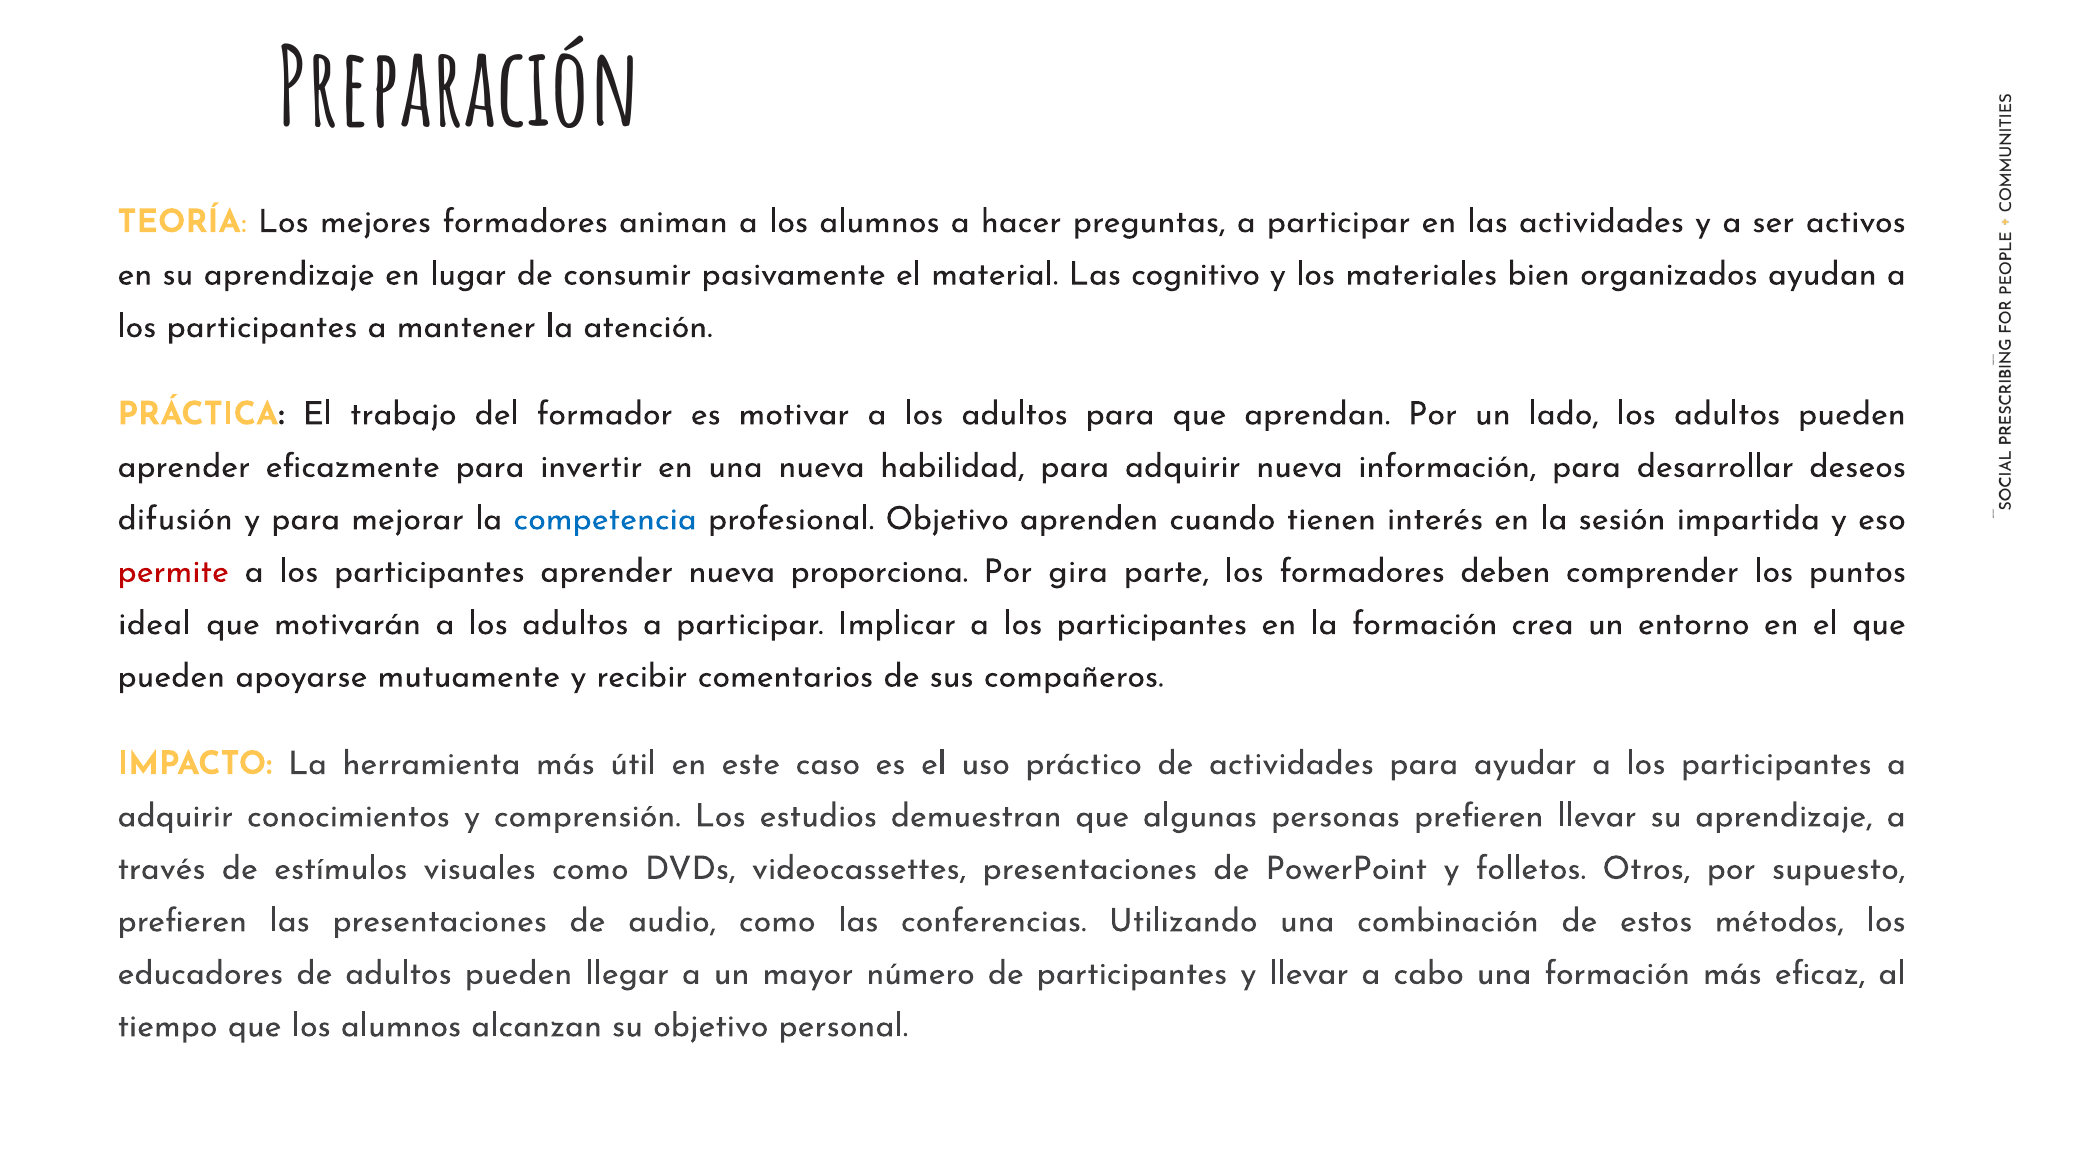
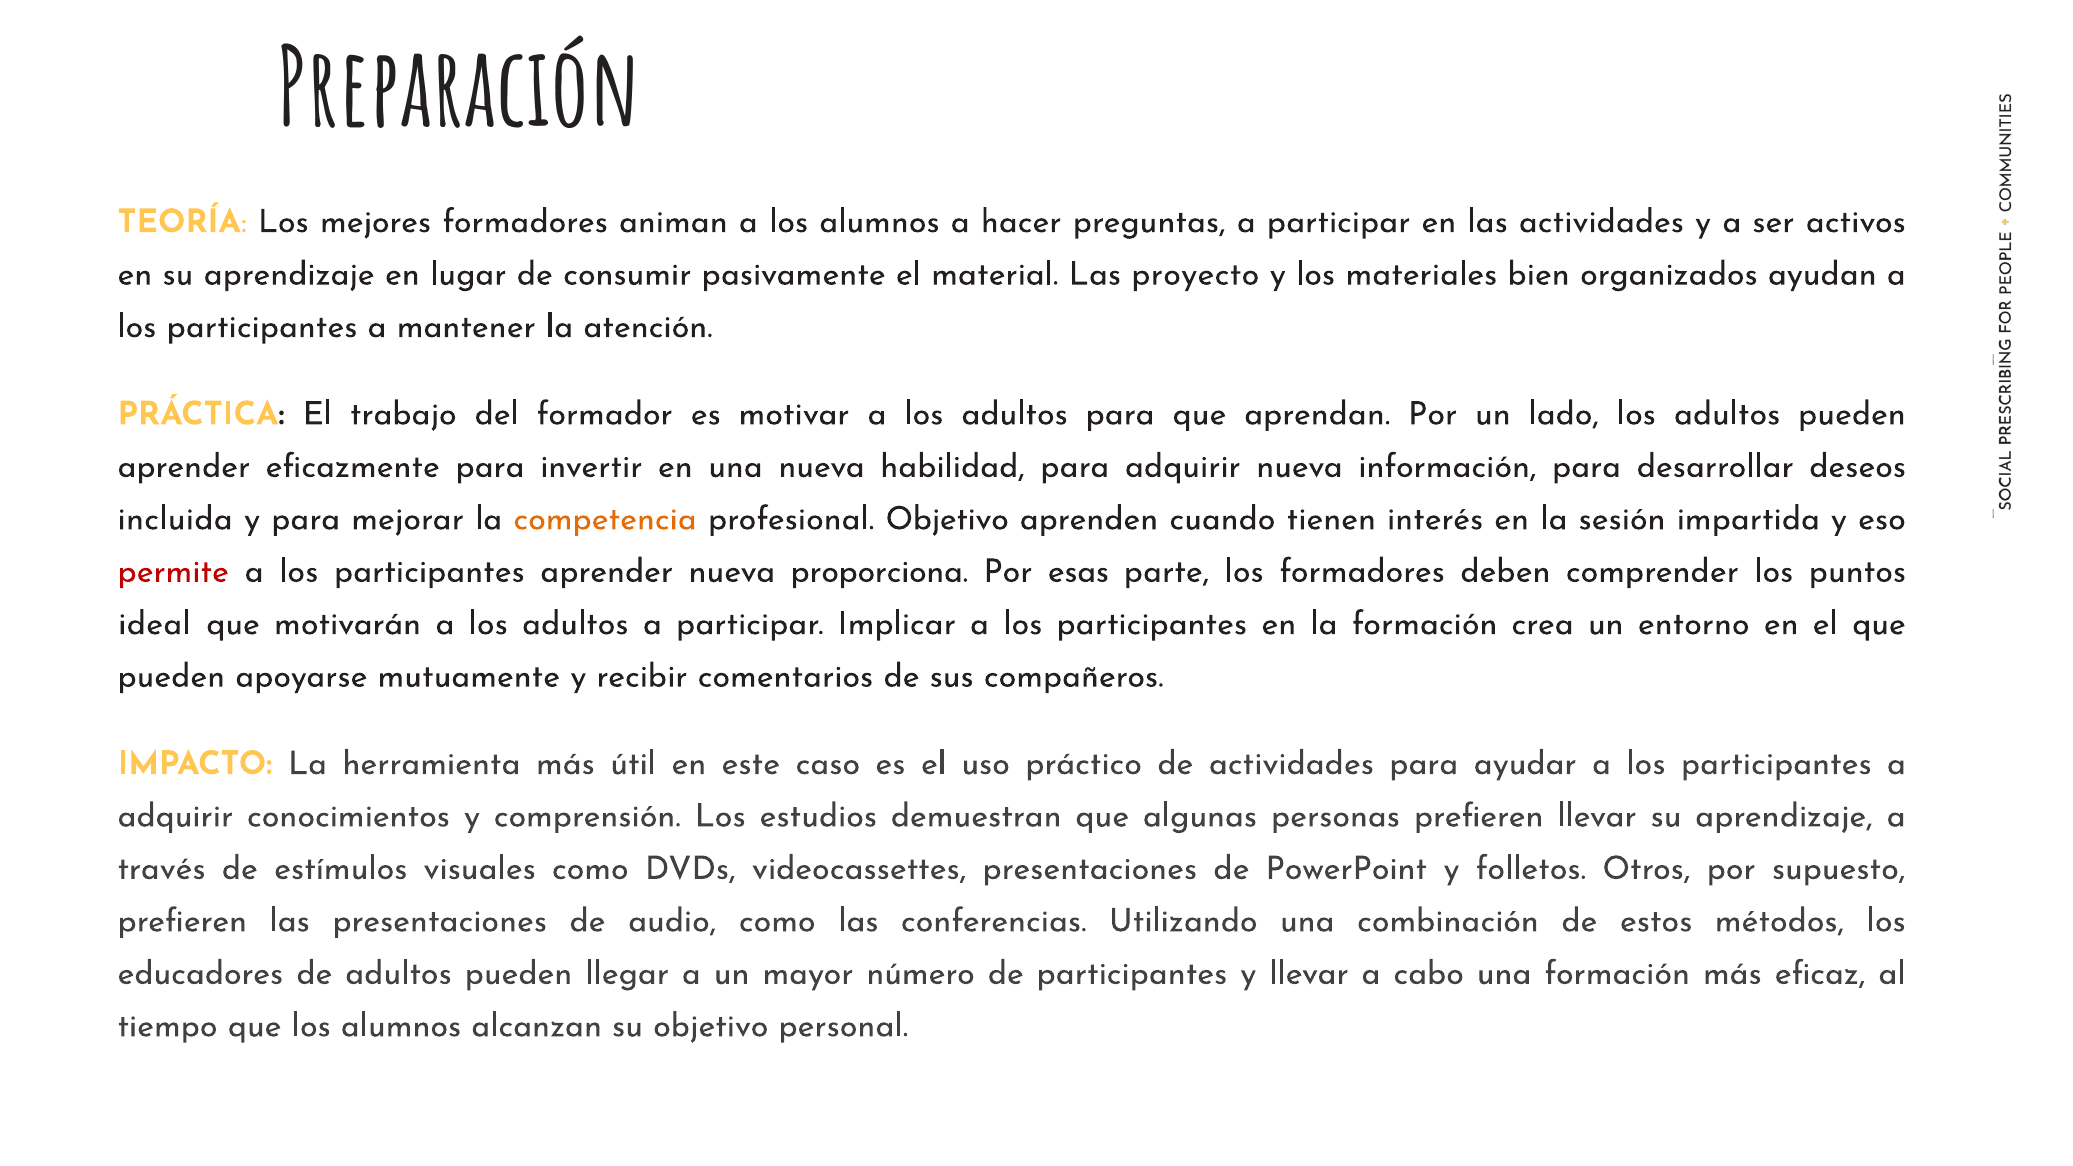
cognitivo: cognitivo -> proyecto
difusión: difusión -> incluida
competencia colour: blue -> orange
gira: gira -> esas
